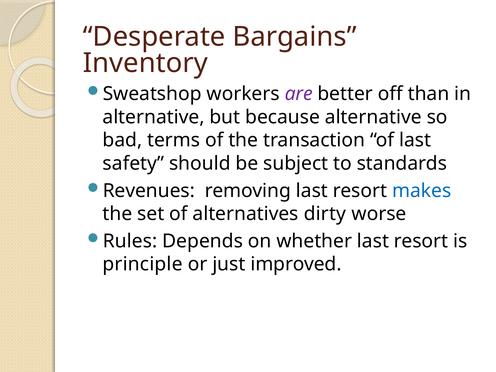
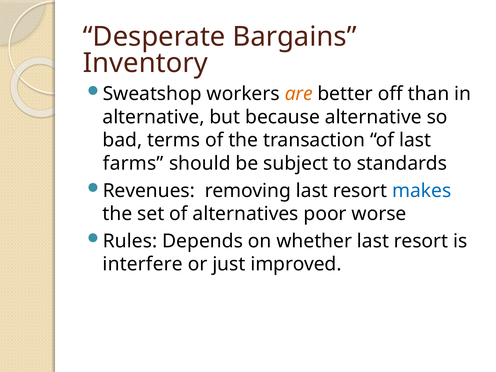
are colour: purple -> orange
safety: safety -> farms
dirty: dirty -> poor
principle: principle -> interfere
